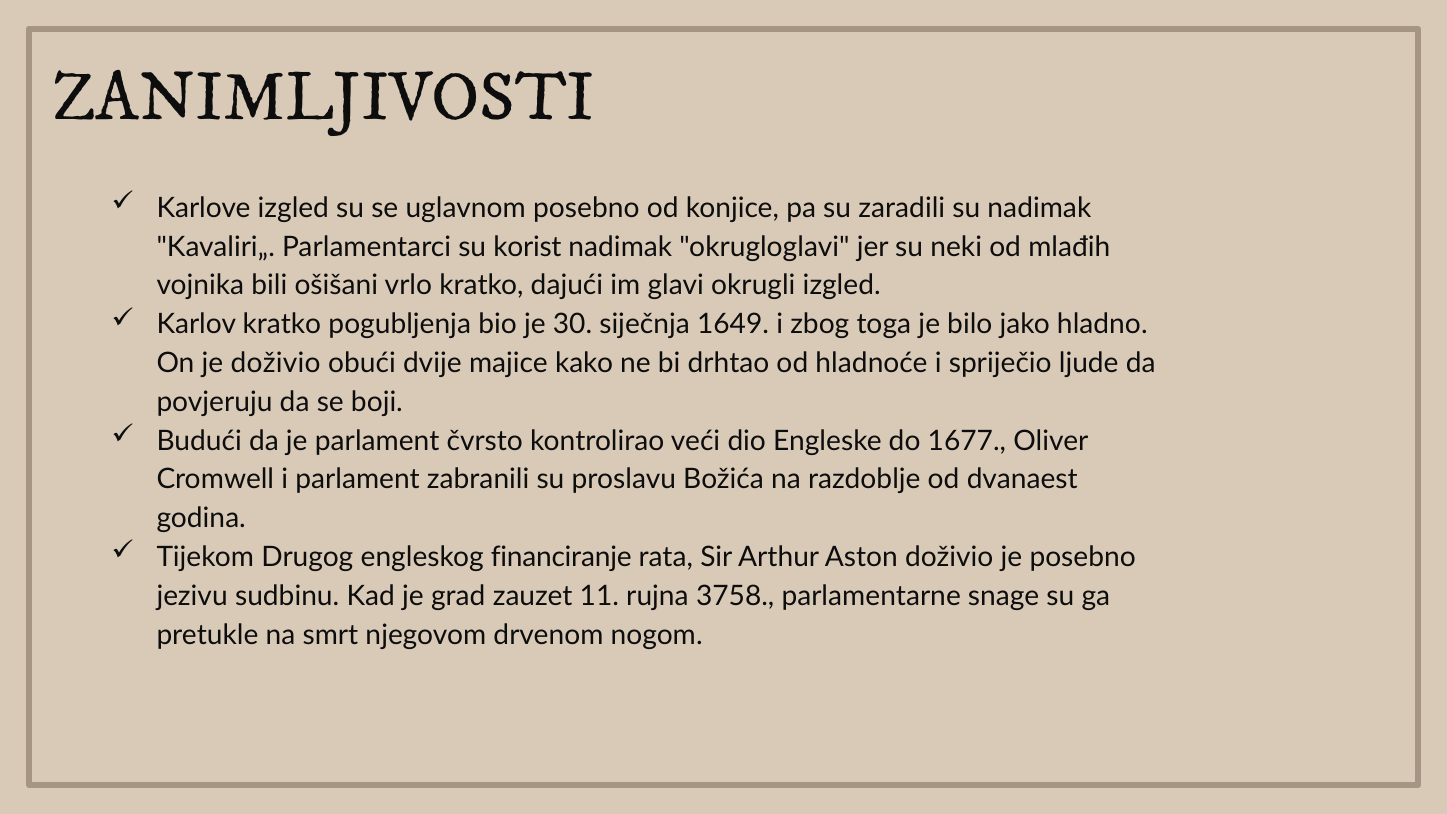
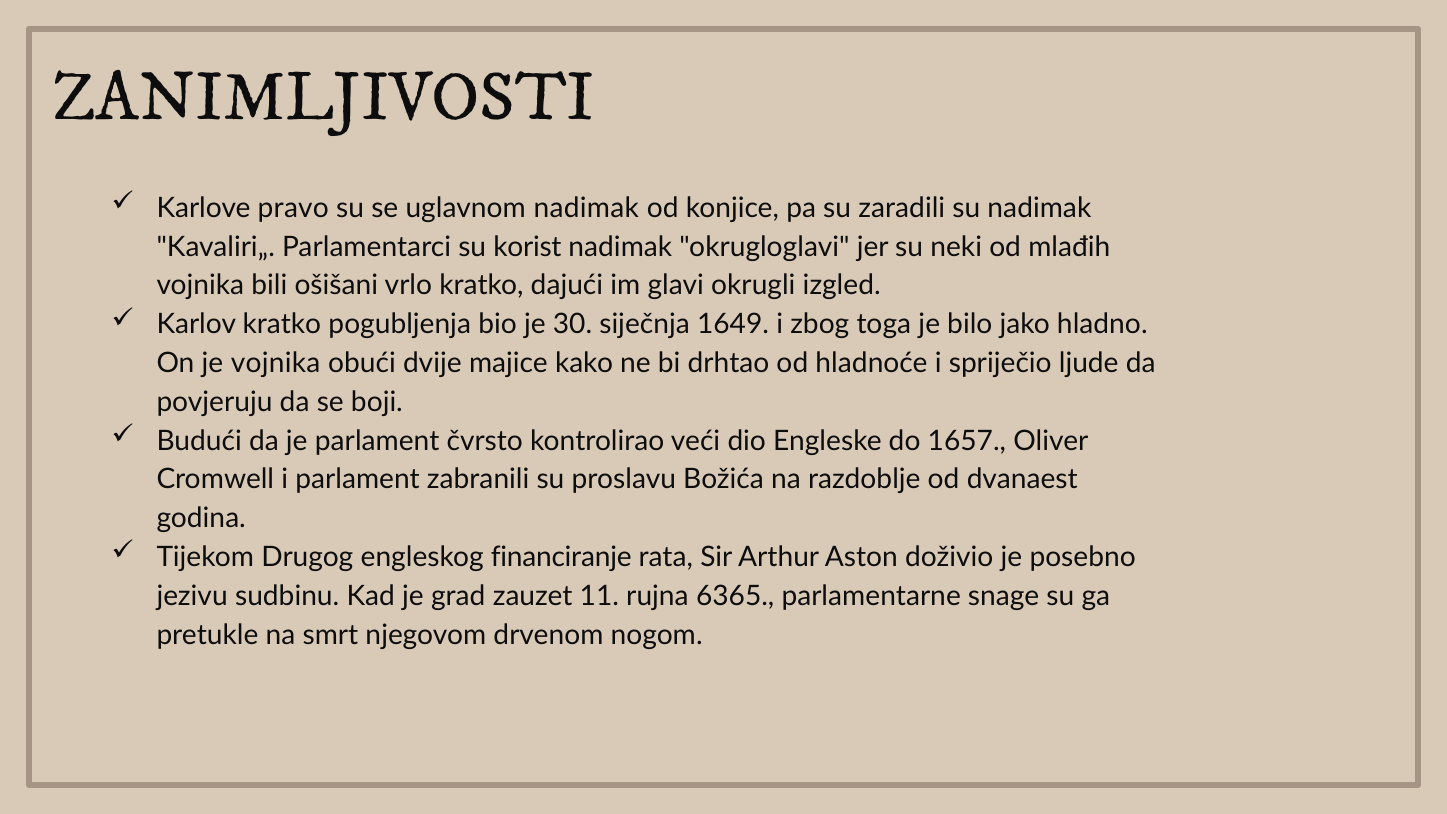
Karlove izgled: izgled -> pravo
uglavnom posebno: posebno -> nadimak
je doživio: doživio -> vojnika
1677: 1677 -> 1657
3758: 3758 -> 6365
